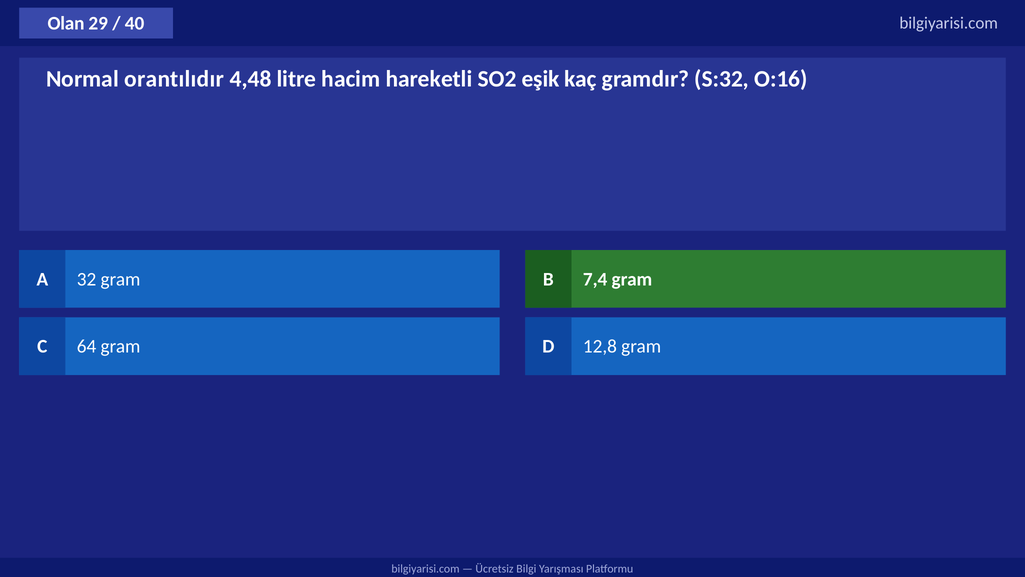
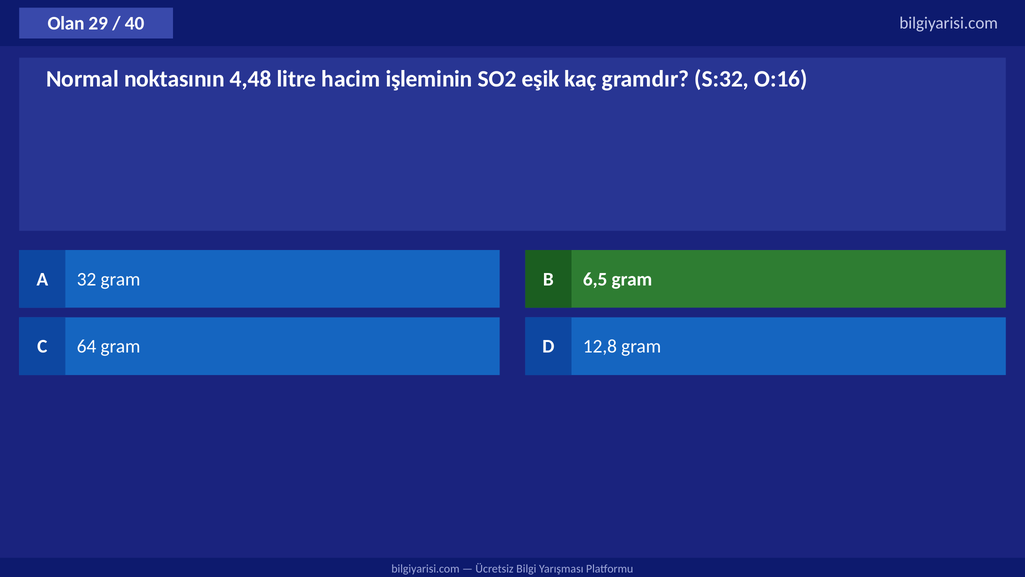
orantılıdır: orantılıdır -> noktasının
hareketli: hareketli -> işleminin
7,4: 7,4 -> 6,5
